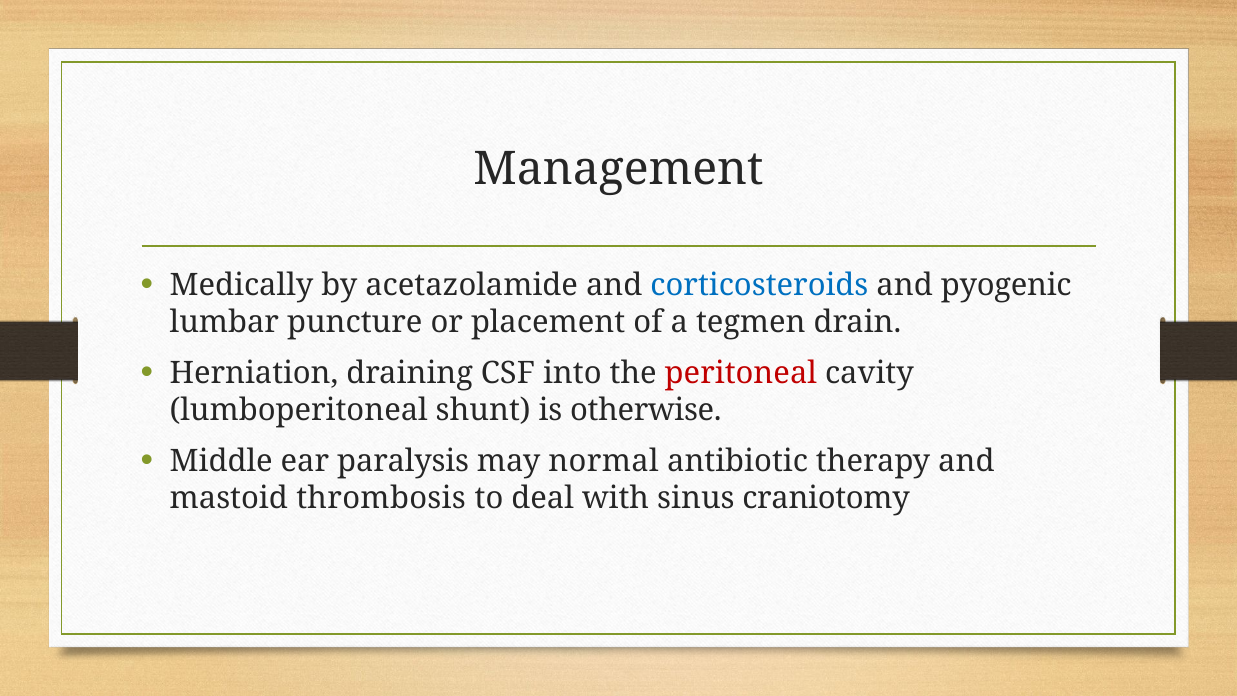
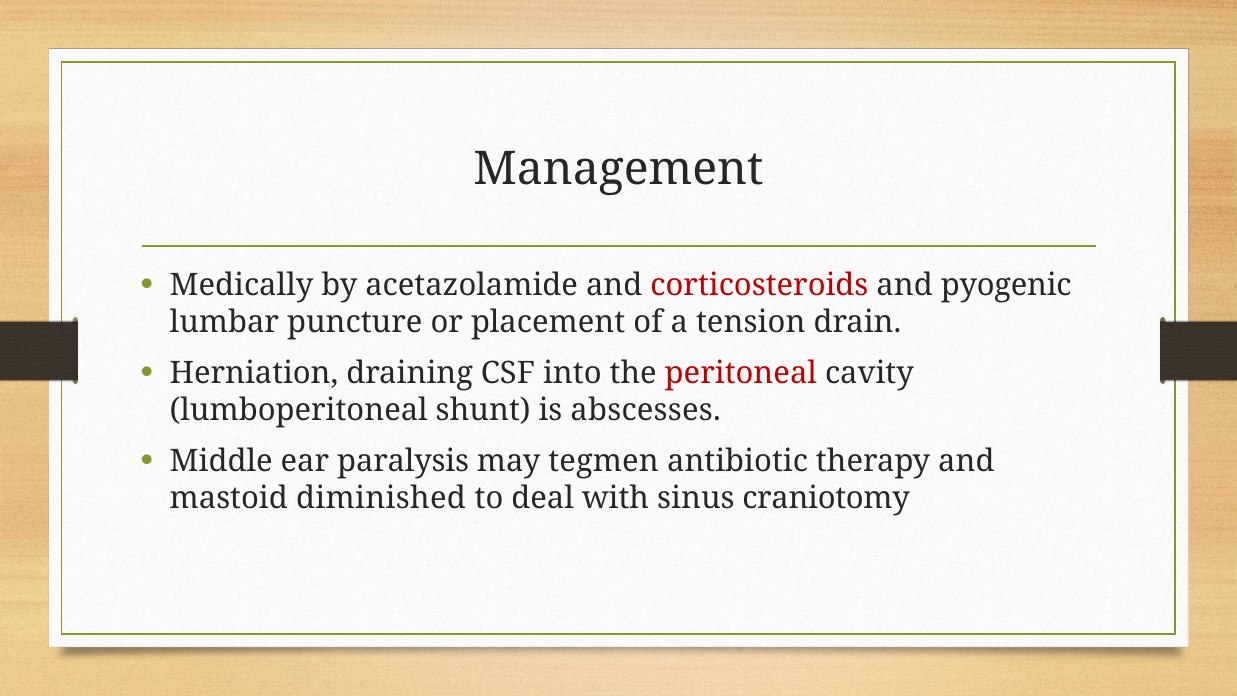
corticosteroids colour: blue -> red
tegmen: tegmen -> tension
otherwise: otherwise -> abscesses
normal: normal -> tegmen
thrombosis: thrombosis -> diminished
